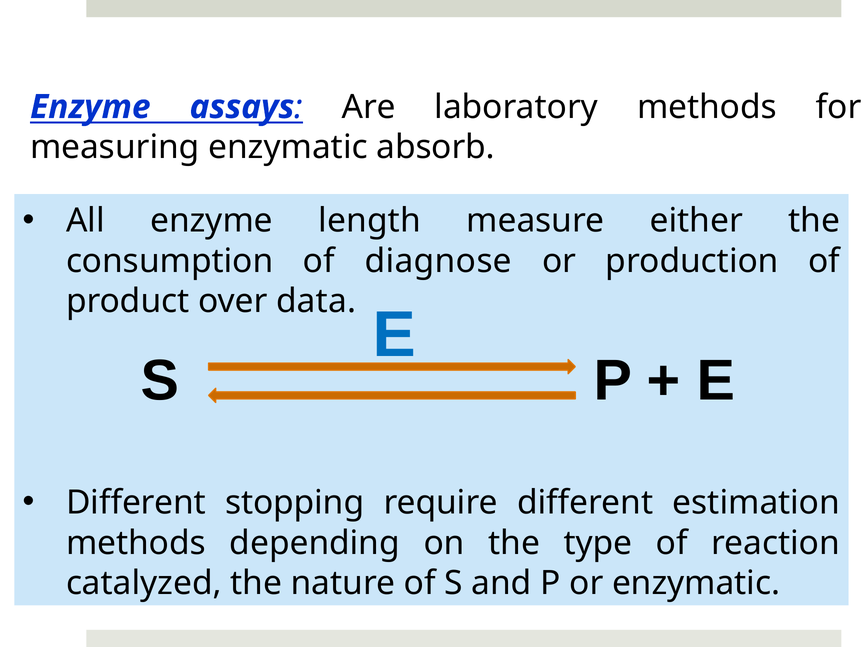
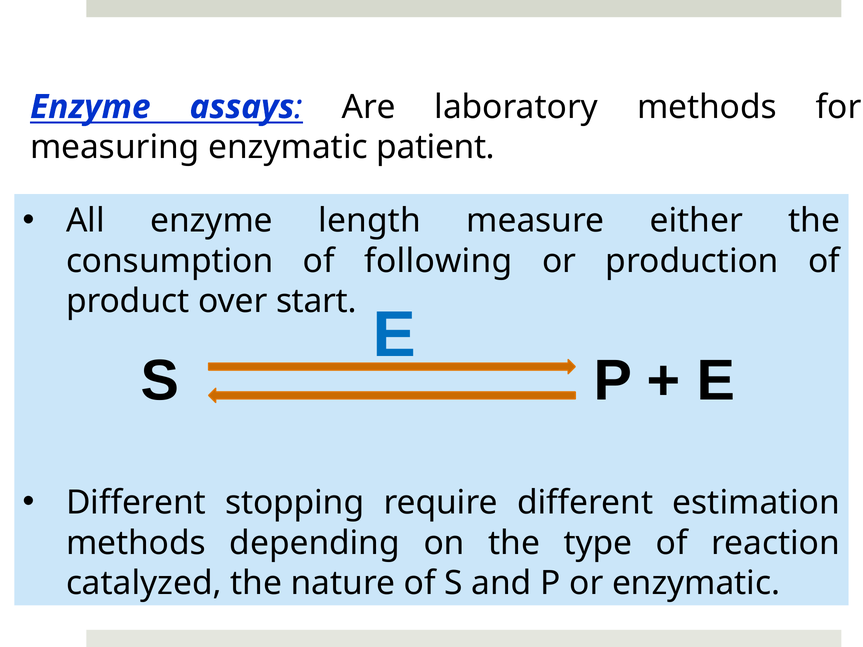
absorb: absorb -> patient
diagnose: diagnose -> following
data: data -> start
